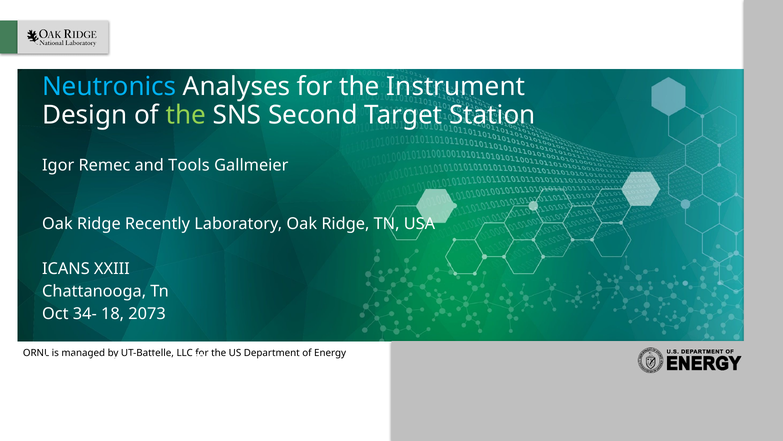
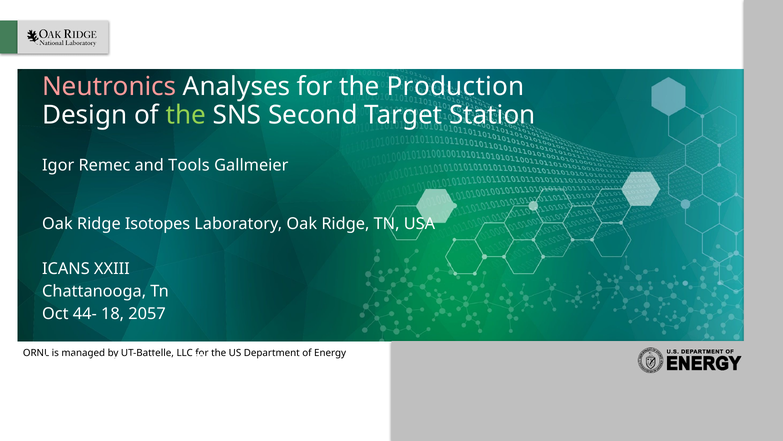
Neutronics at (109, 87) colour: light blue -> pink
Instrument: Instrument -> Production
Recently: Recently -> Isotopes
34-: 34- -> 44-
2073: 2073 -> 2057
